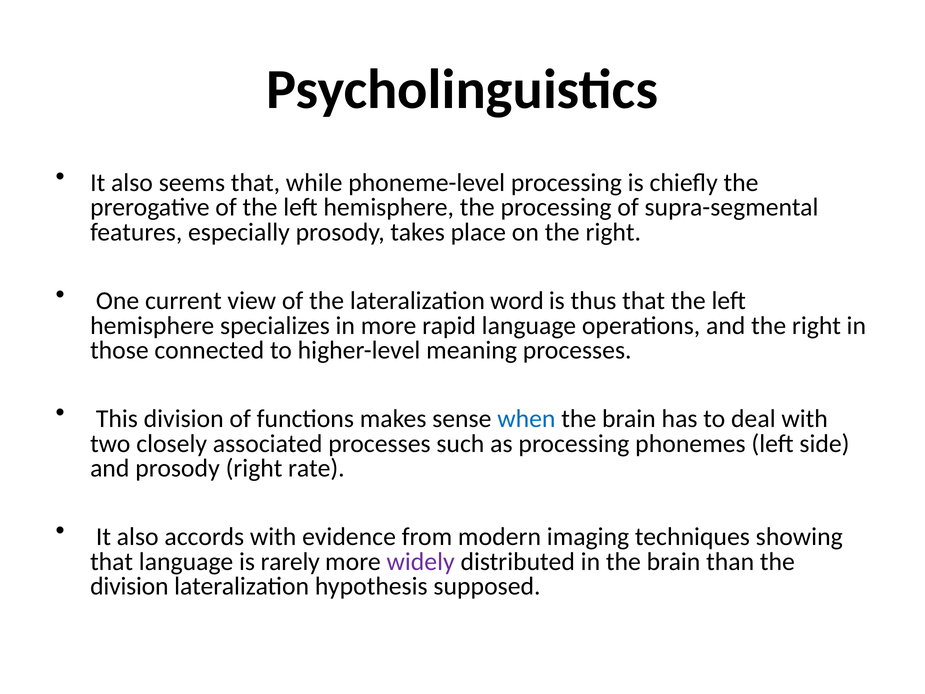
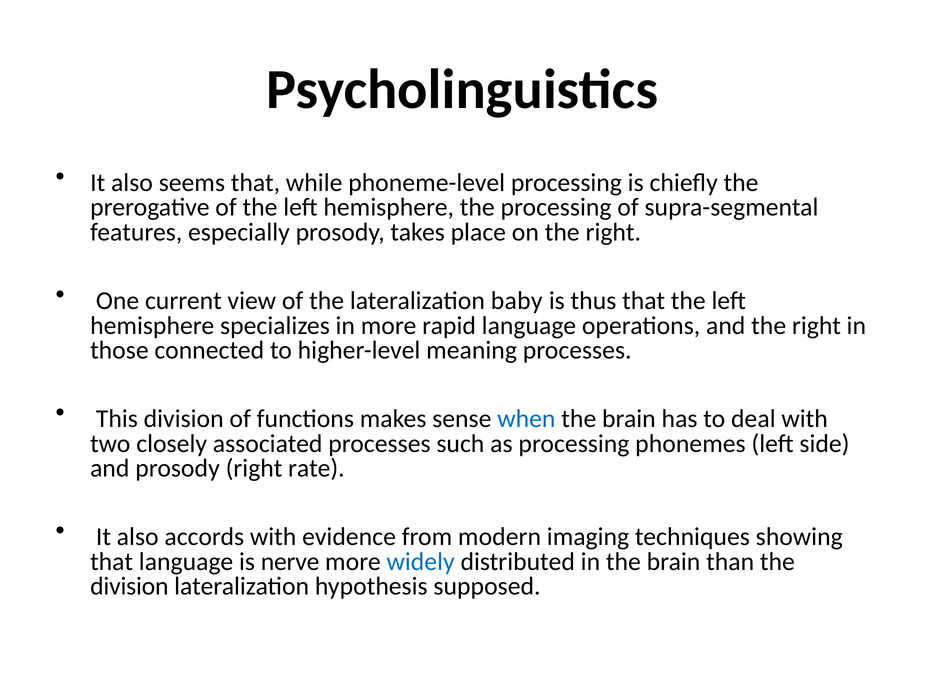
word: word -> baby
rarely: rarely -> nerve
widely colour: purple -> blue
